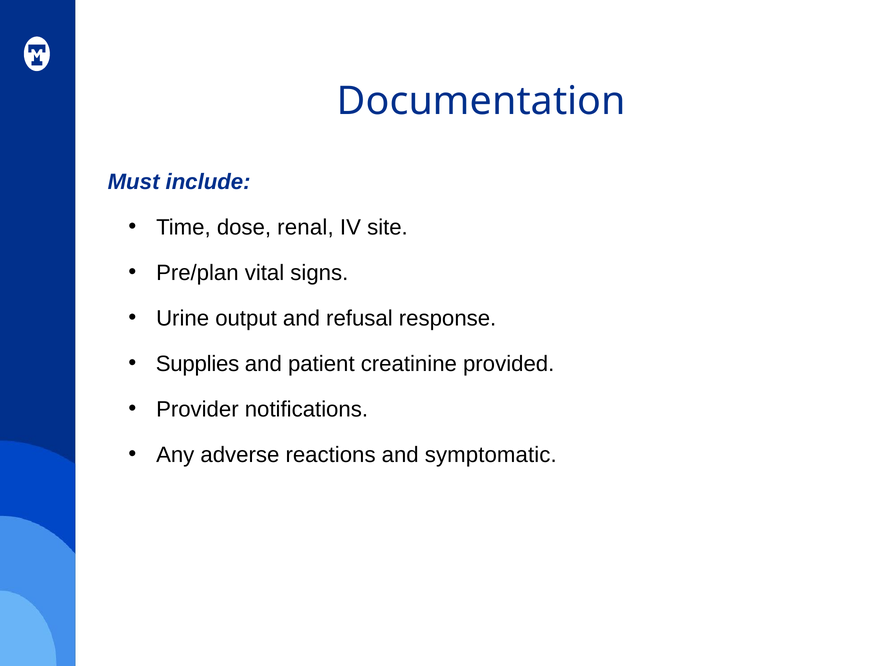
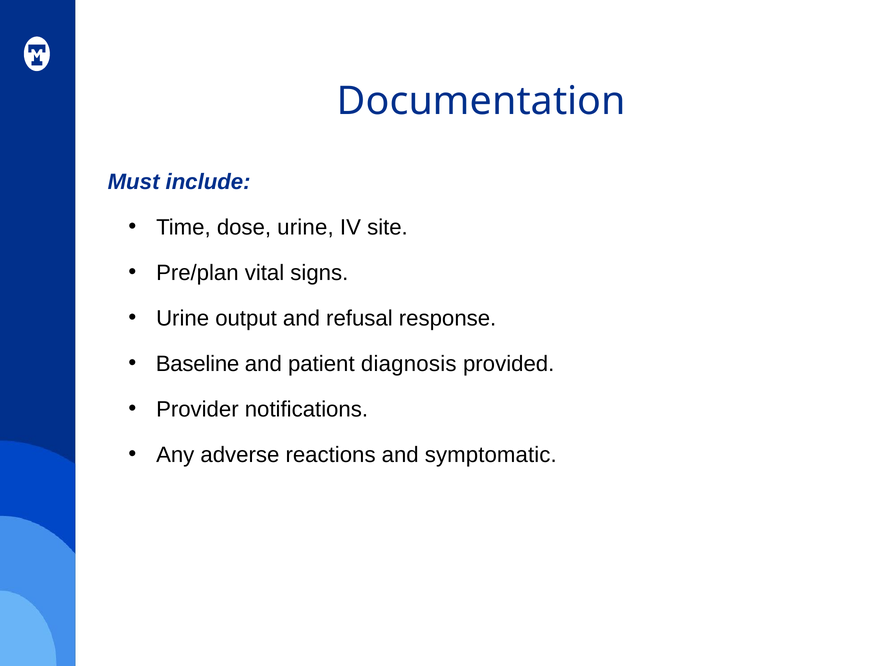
dose renal: renal -> urine
Supplies: Supplies -> Baseline
creatinine: creatinine -> diagnosis
